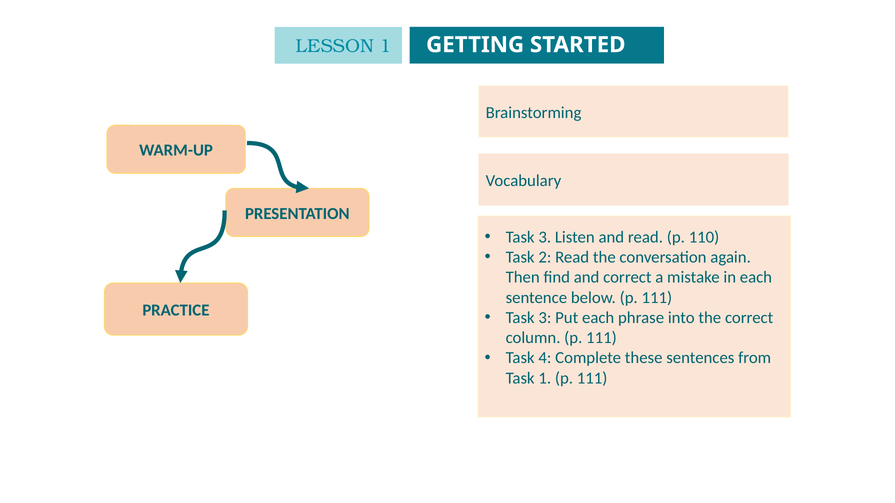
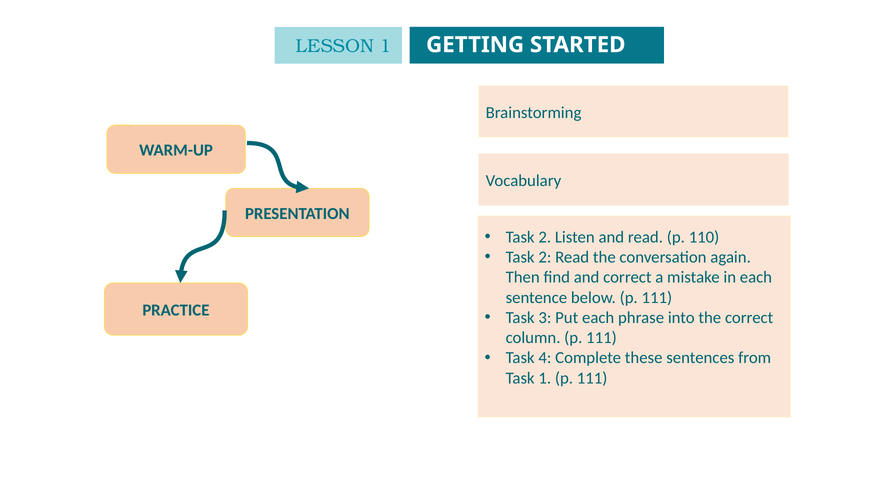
3 at (545, 237): 3 -> 2
